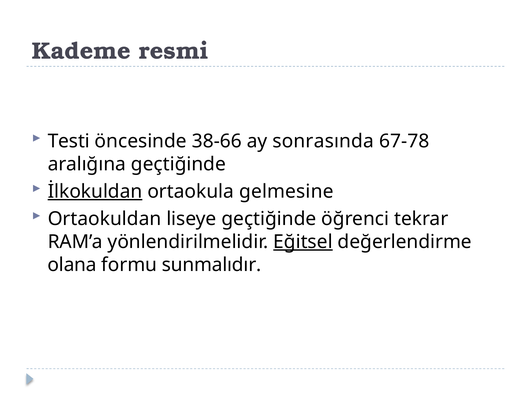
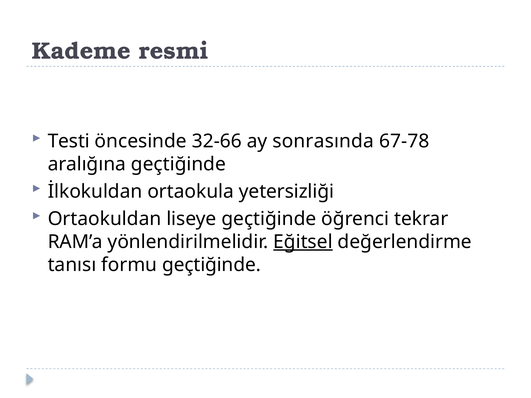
38-66: 38-66 -> 32-66
İlkokuldan underline: present -> none
gelmesine: gelmesine -> yetersizliği
olana: olana -> tanısı
formu sunmalıdır: sunmalıdır -> geçtiğinde
